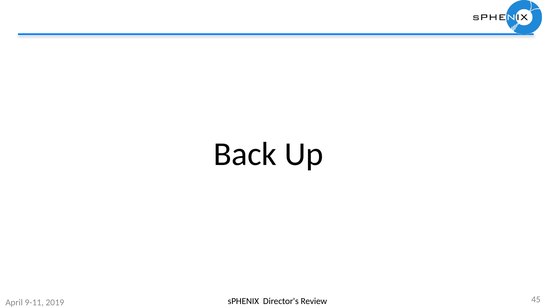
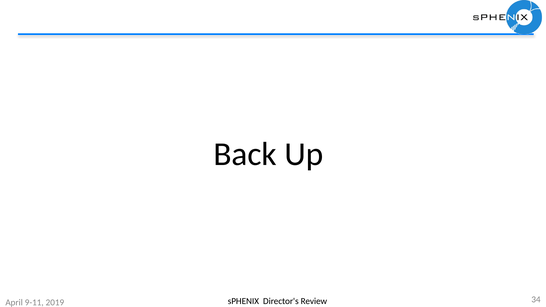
45: 45 -> 34
